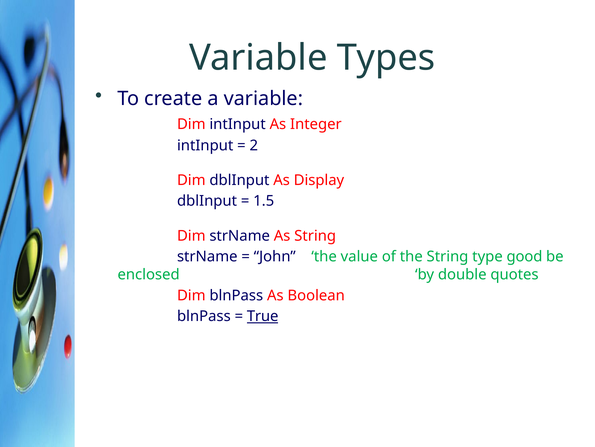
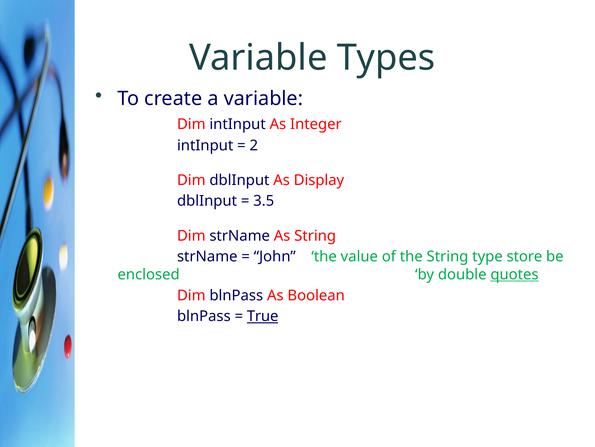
1.5: 1.5 -> 3.5
good: good -> store
quotes underline: none -> present
